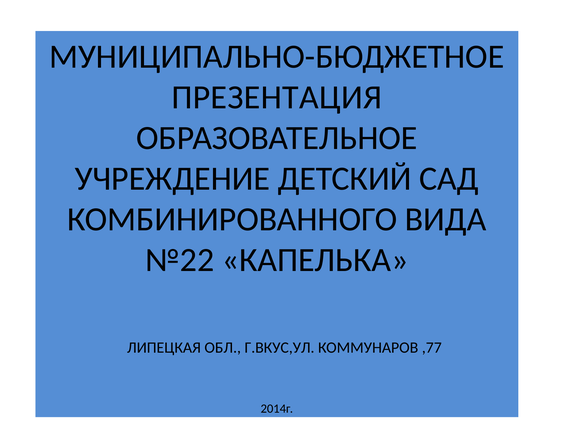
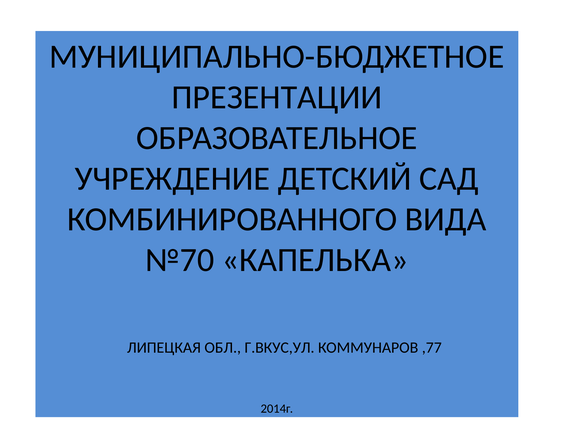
ПРЕЗЕНТАЦИЯ: ПРЕЗЕНТАЦИЯ -> ПРЕЗЕНТАЦИИ
№22: №22 -> №70
